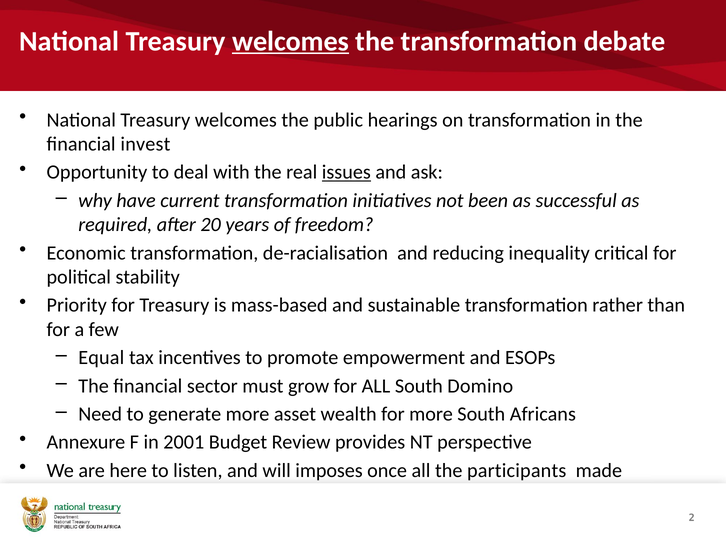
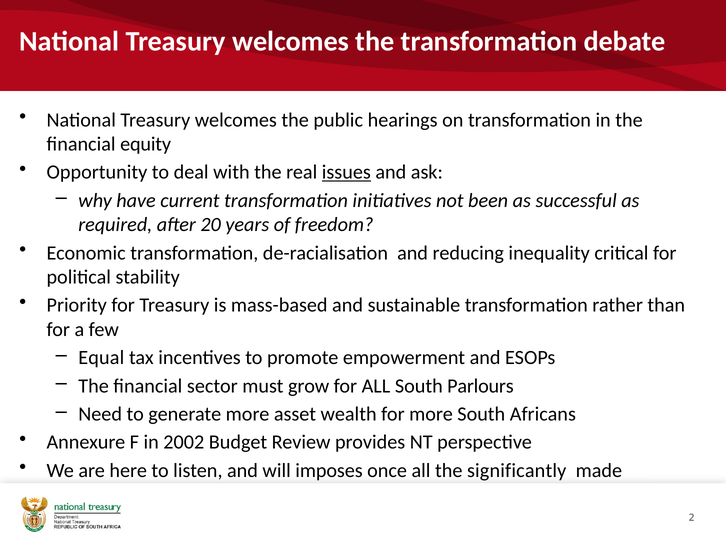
welcomes at (291, 41) underline: present -> none
invest: invest -> equity
Domino: Domino -> Parlours
2001: 2001 -> 2002
participants: participants -> significantly
